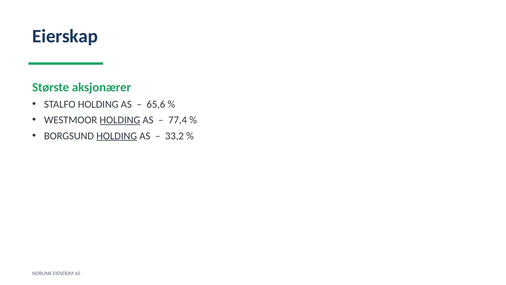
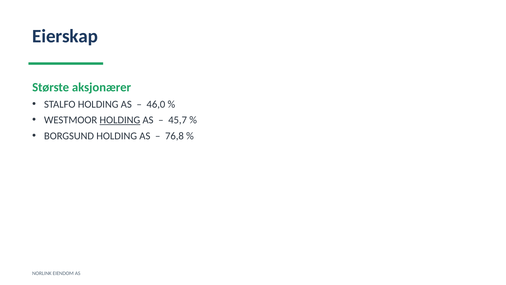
65,6: 65,6 -> 46,0
77,4: 77,4 -> 45,7
HOLDING at (117, 136) underline: present -> none
33,2: 33,2 -> 76,8
